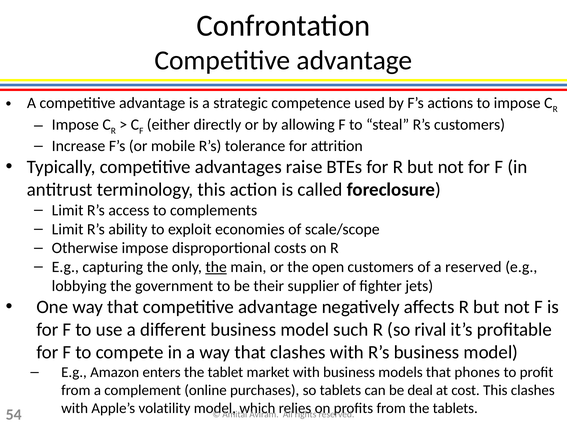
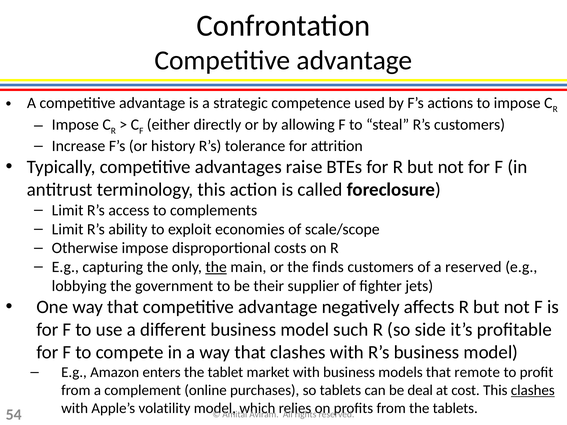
mobile: mobile -> history
open: open -> finds
rival: rival -> side
phones: phones -> remote
clashes at (533, 390) underline: none -> present
